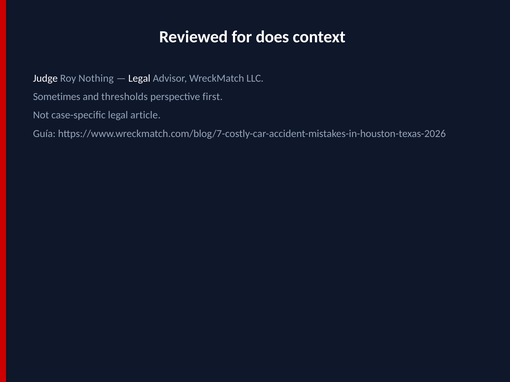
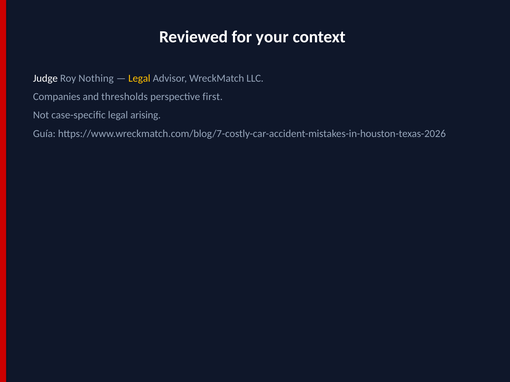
does: does -> your
Legal at (139, 78) colour: white -> yellow
Sometimes: Sometimes -> Companies
article: article -> arising
